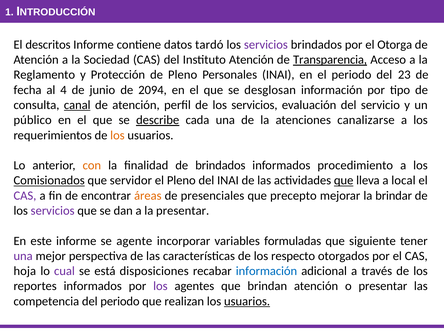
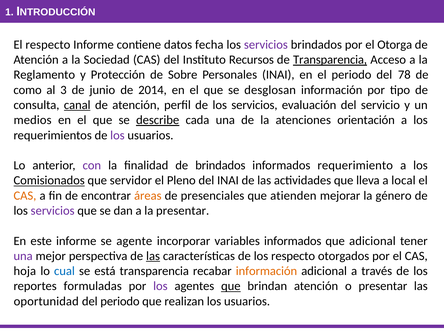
El descritos: descritos -> respecto
tardó: tardó -> fecha
Instituto Atención: Atención -> Recursos
de Pleno: Pleno -> Sobre
23: 23 -> 78
fecha: fecha -> como
4: 4 -> 3
2094: 2094 -> 2014
público: público -> medios
canalizarse: canalizarse -> orientación
los at (117, 135) colour: orange -> purple
con colour: orange -> purple
procedimiento: procedimiento -> requerimiento
que at (344, 181) underline: present -> none
CAS at (25, 196) colour: purple -> orange
precepto: precepto -> atienden
brindar: brindar -> género
variables formuladas: formuladas -> informados
que siguiente: siguiente -> adicional
las at (153, 256) underline: none -> present
cual colour: purple -> blue
está disposiciones: disposiciones -> transparencia
información at (267, 271) colour: blue -> orange
reportes informados: informados -> formuladas
que at (231, 286) underline: none -> present
competencia: competencia -> oportunidad
usuarios at (247, 301) underline: present -> none
